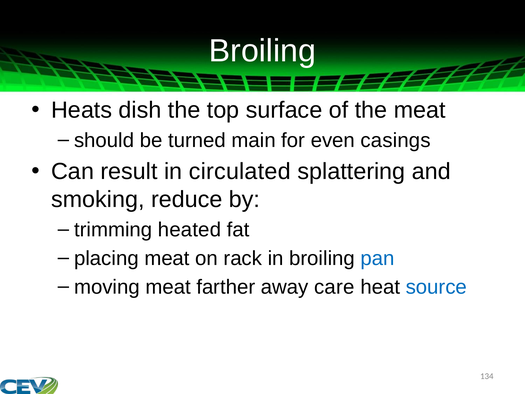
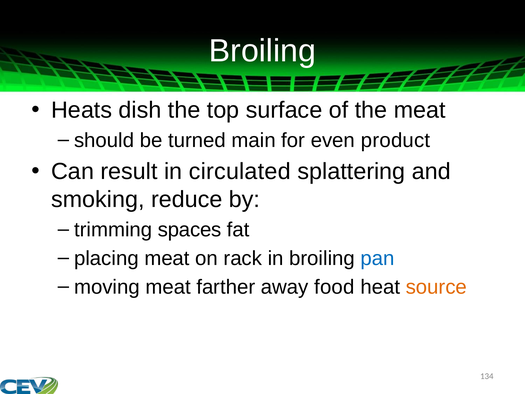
casings: casings -> product
heated: heated -> spaces
care: care -> food
source colour: blue -> orange
